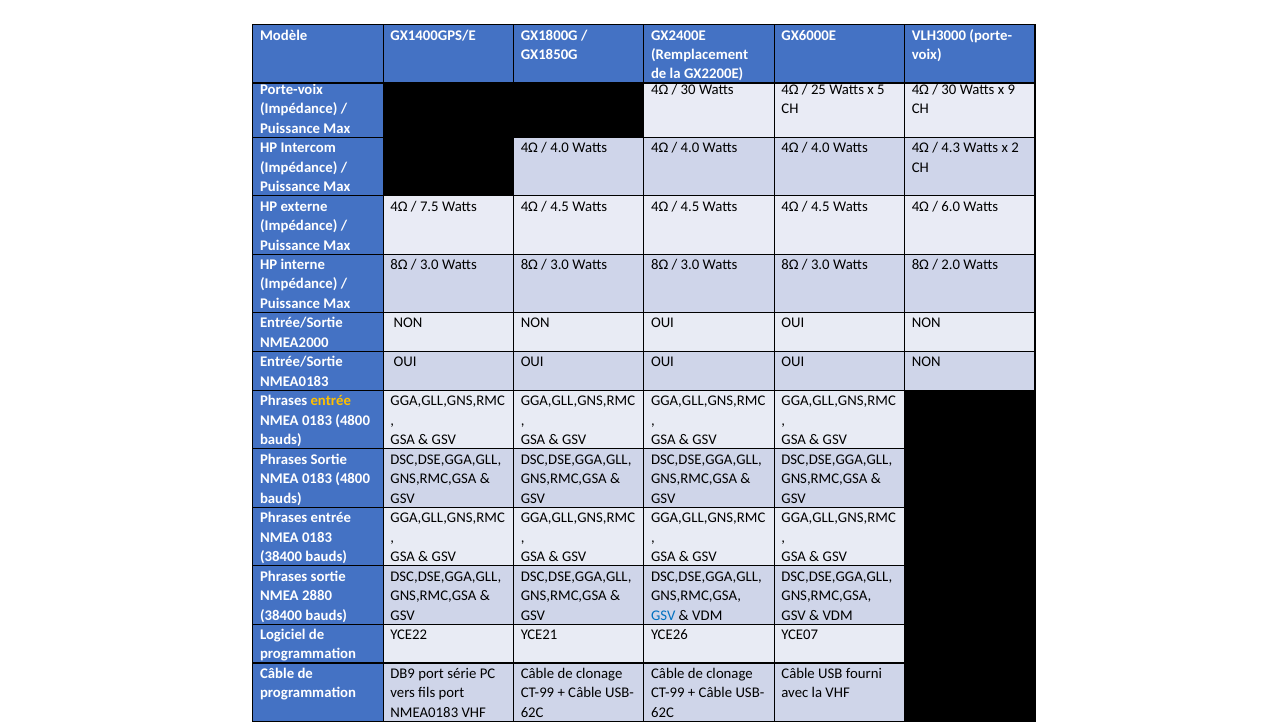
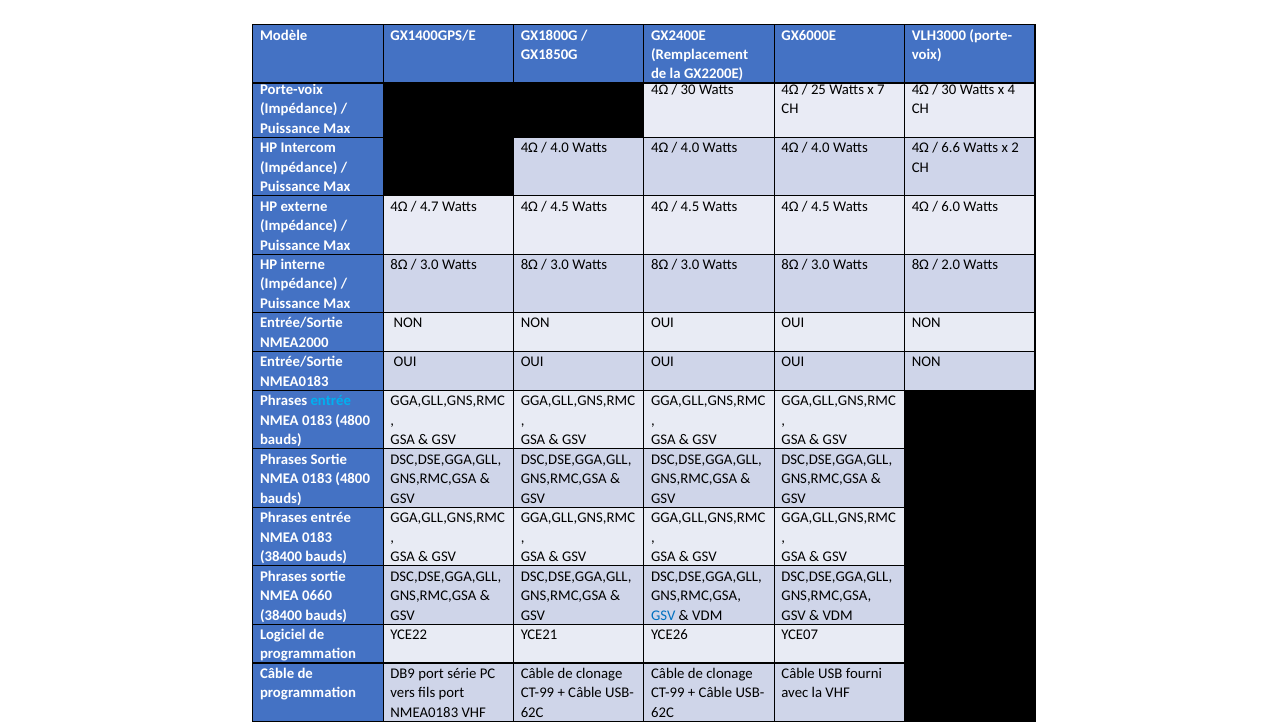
5: 5 -> 7
9: 9 -> 4
4.3: 4.3 -> 6.6
7.5: 7.5 -> 4.7
entrée at (331, 401) colour: yellow -> light blue
2880: 2880 -> 0660
